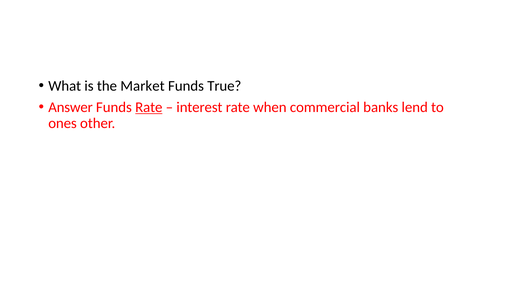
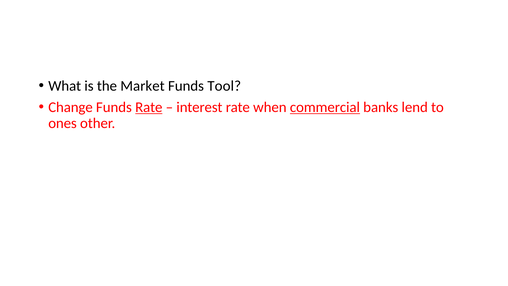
True: True -> Tool
Answer: Answer -> Change
commercial underline: none -> present
